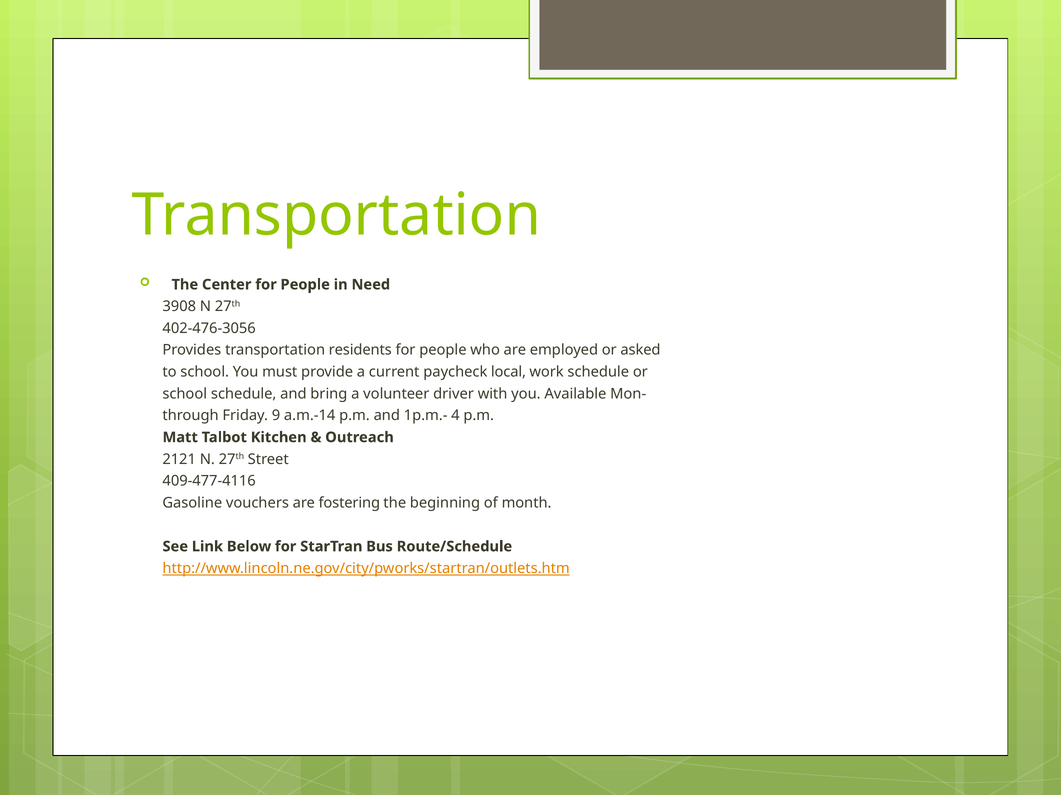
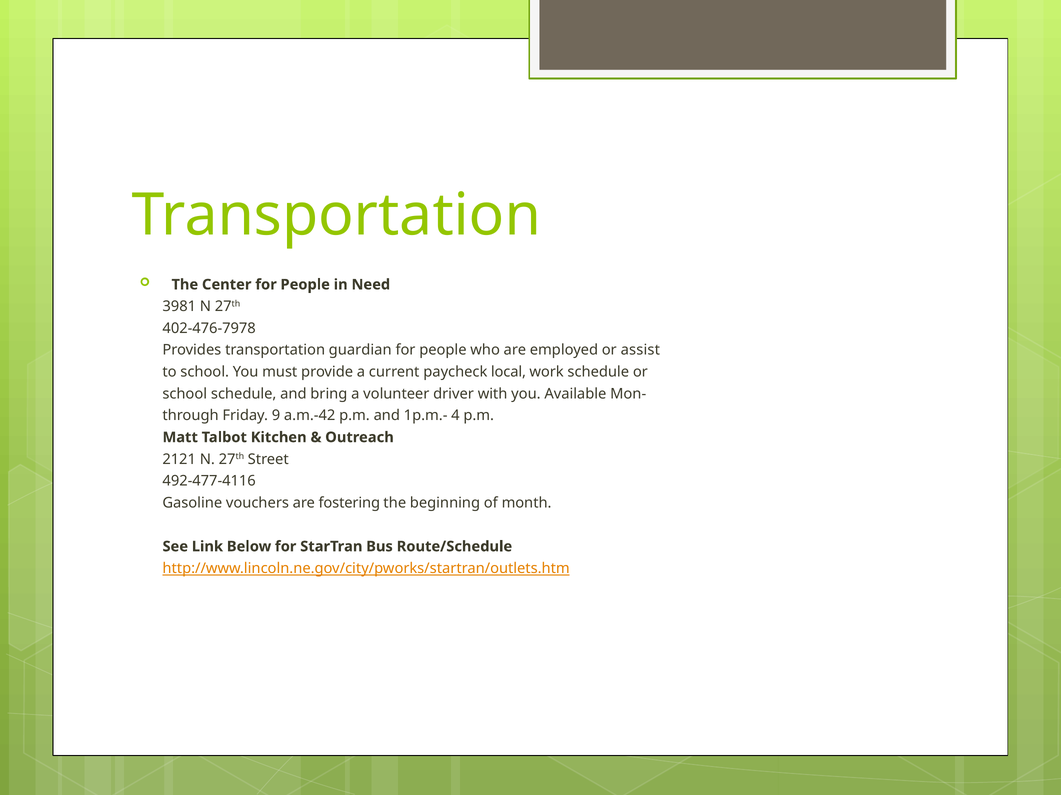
3908: 3908 -> 3981
402-476-3056: 402-476-3056 -> 402-476-7978
residents: residents -> guardian
asked: asked -> assist
a.m.-14: a.m.-14 -> a.m.-42
409-477-4116: 409-477-4116 -> 492-477-4116
